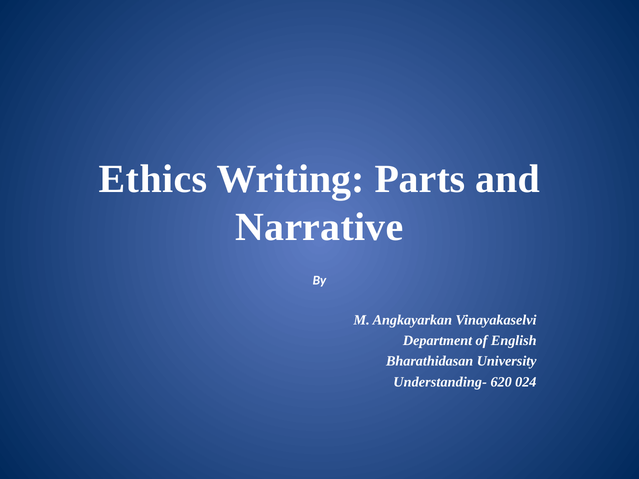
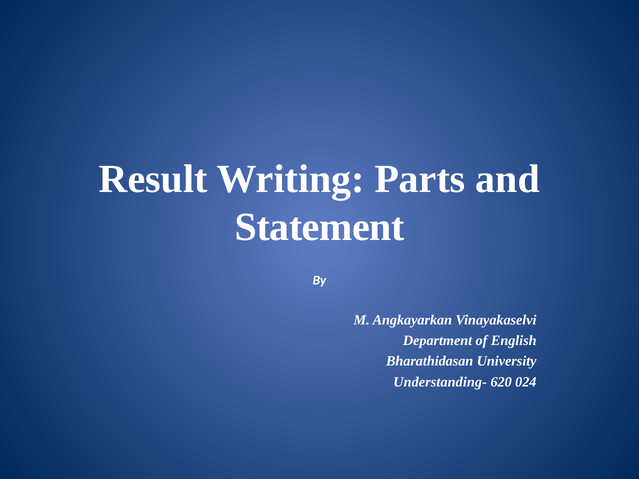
Ethics: Ethics -> Result
Narrative: Narrative -> Statement
